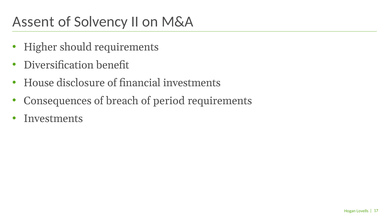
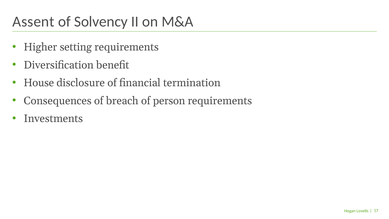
should: should -> setting
financial investments: investments -> termination
period: period -> person
